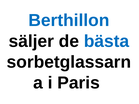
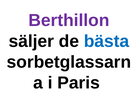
Berthillon colour: blue -> purple
